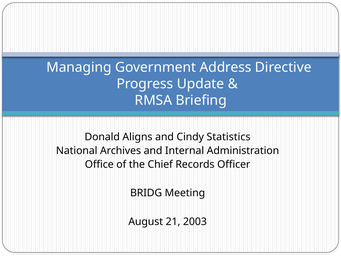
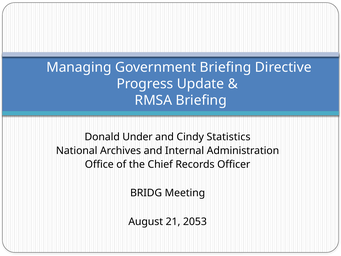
Government Address: Address -> Briefing
Aligns: Aligns -> Under
2003: 2003 -> 2053
